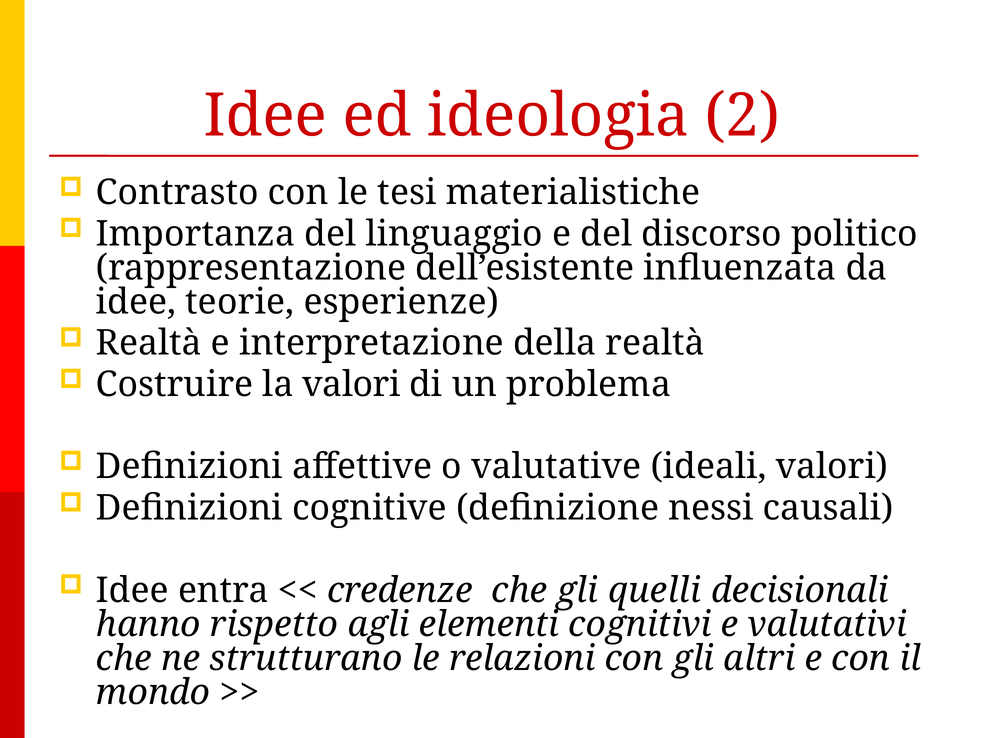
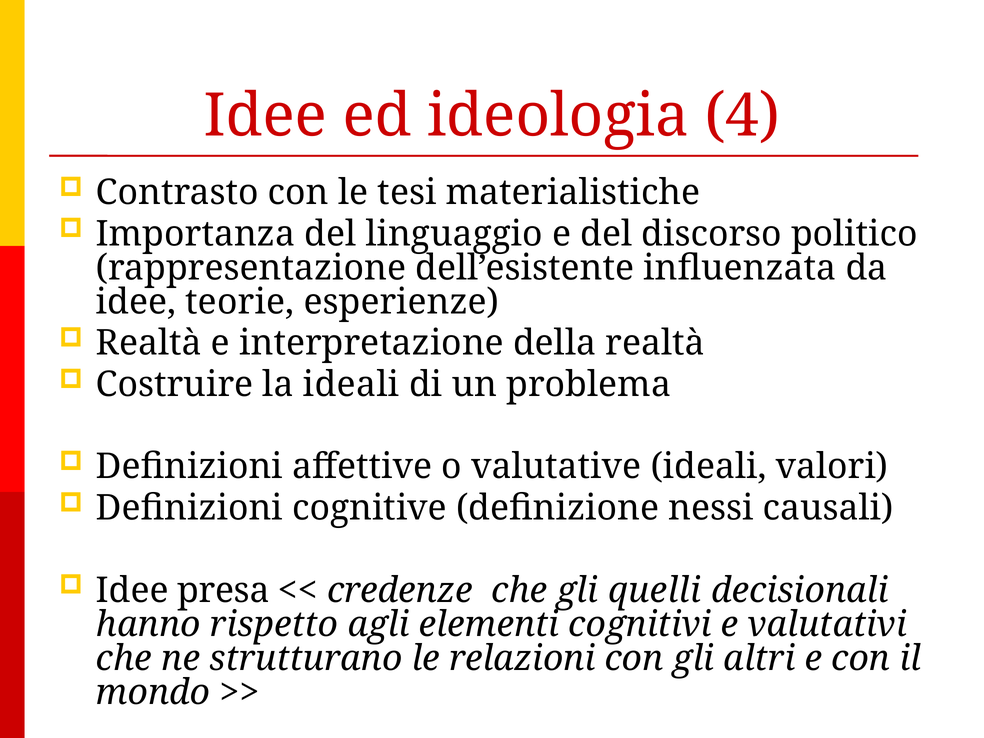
2: 2 -> 4
la valori: valori -> ideali
entra: entra -> presa
